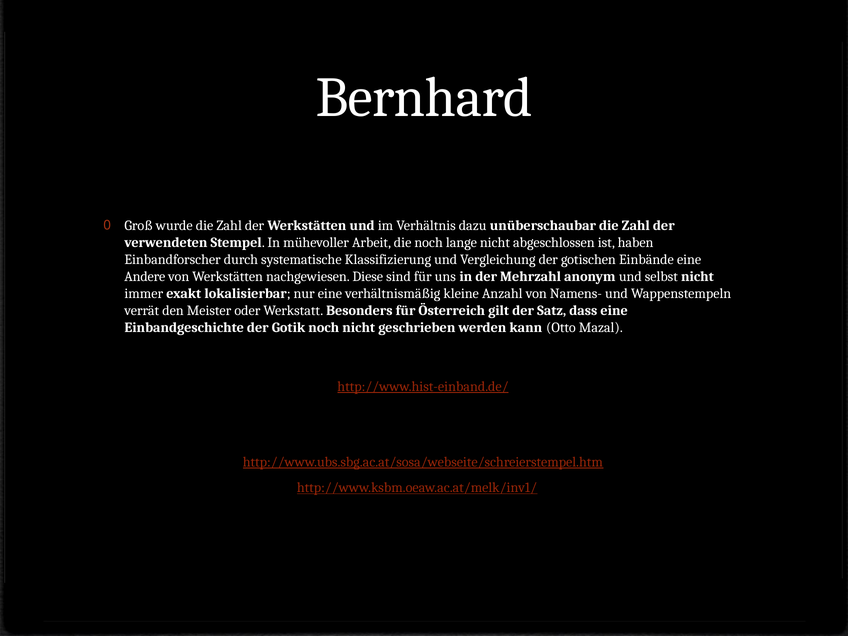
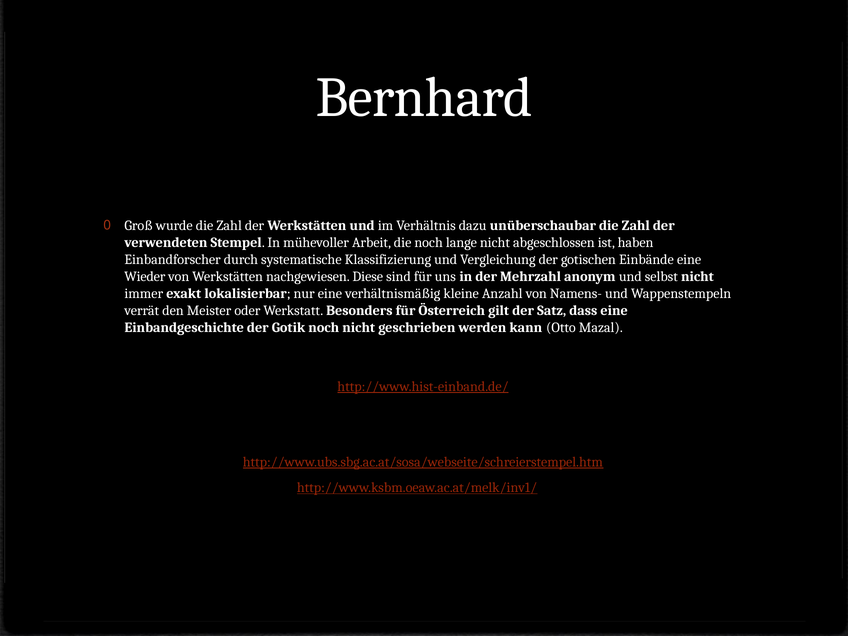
Andere: Andere -> Wieder
